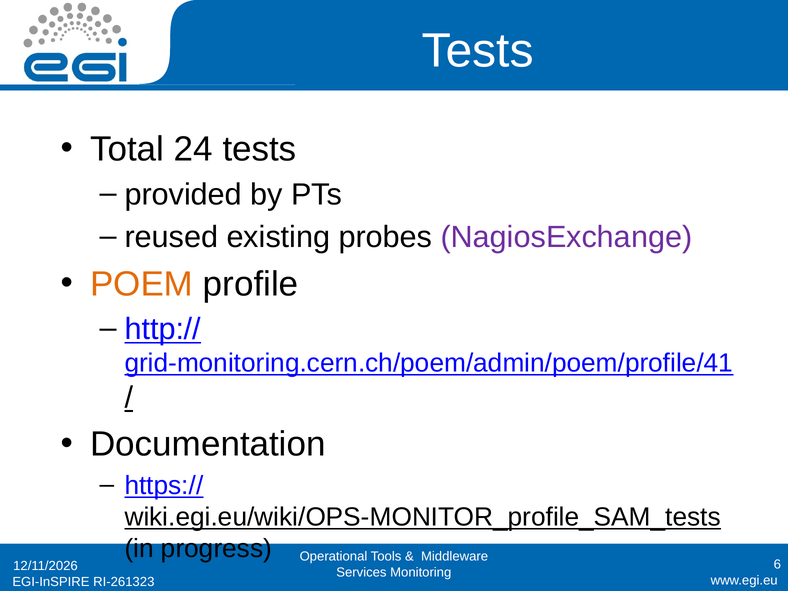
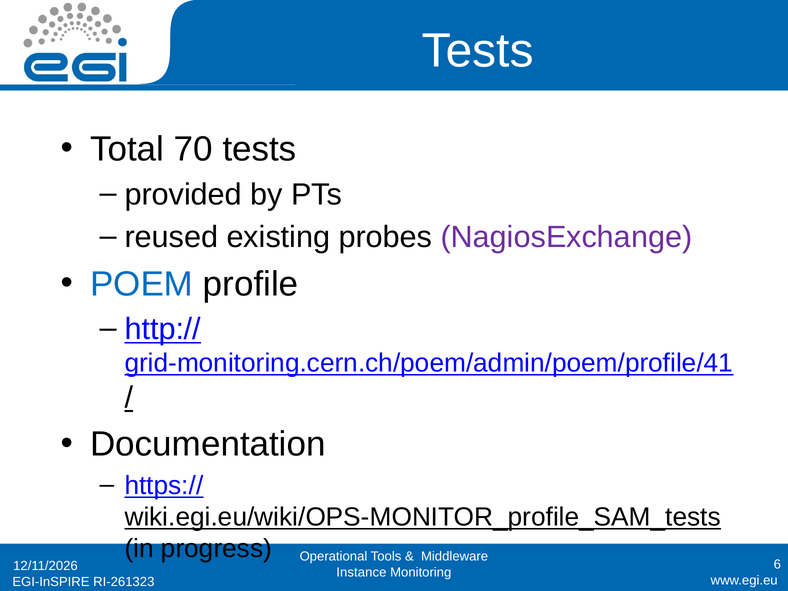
24: 24 -> 70
POEM colour: orange -> blue
Services: Services -> Instance
